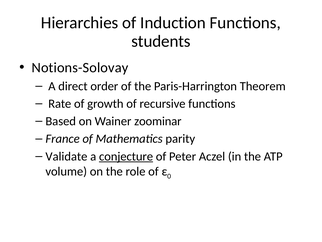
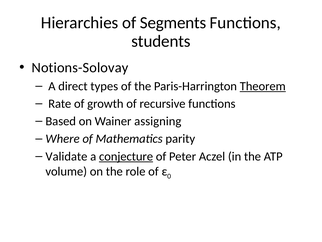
Induction: Induction -> Segments
order: order -> types
Theorem underline: none -> present
zoominar: zoominar -> assigning
France: France -> Where
